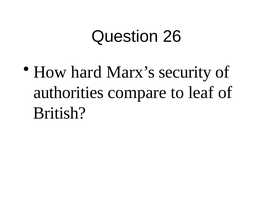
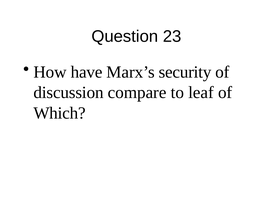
26: 26 -> 23
hard: hard -> have
authorities: authorities -> discussion
British: British -> Which
